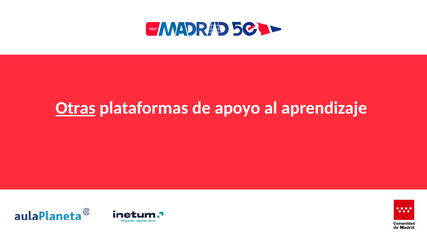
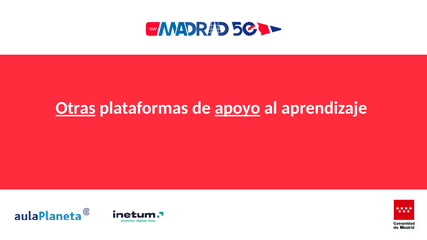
apoyo underline: none -> present
